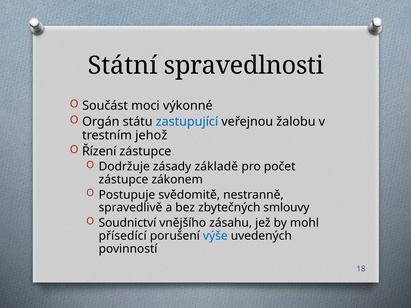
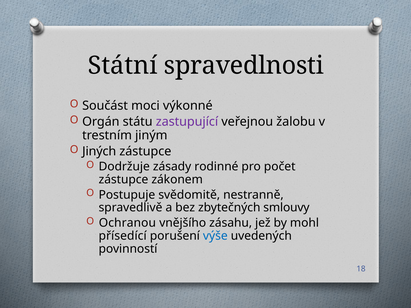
zastupující colour: blue -> purple
jehož: jehož -> jiným
Řízení: Řízení -> Jiných
základě: základě -> rodinné
Soudnictví: Soudnictví -> Ochranou
